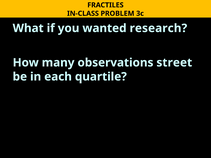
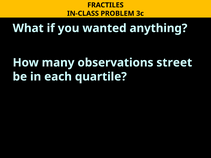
research: research -> anything
